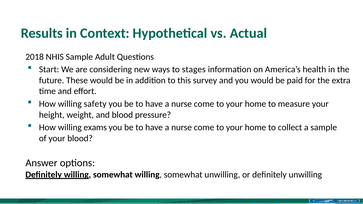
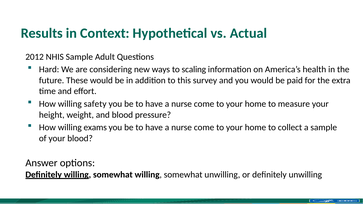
2018: 2018 -> 2012
Start: Start -> Hard
stages: stages -> scaling
